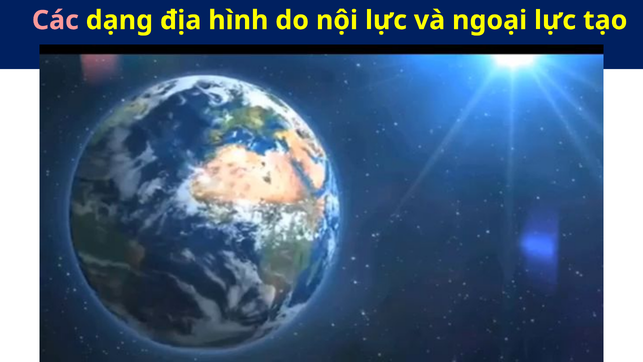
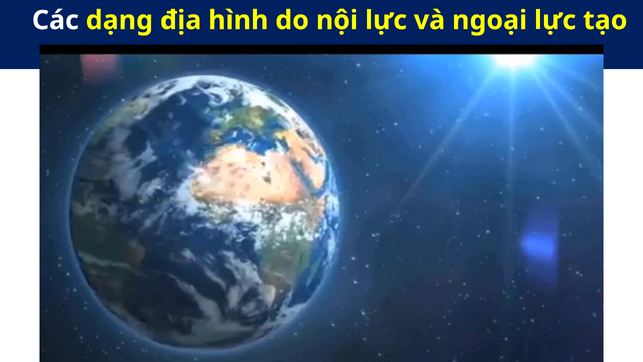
Các colour: pink -> white
